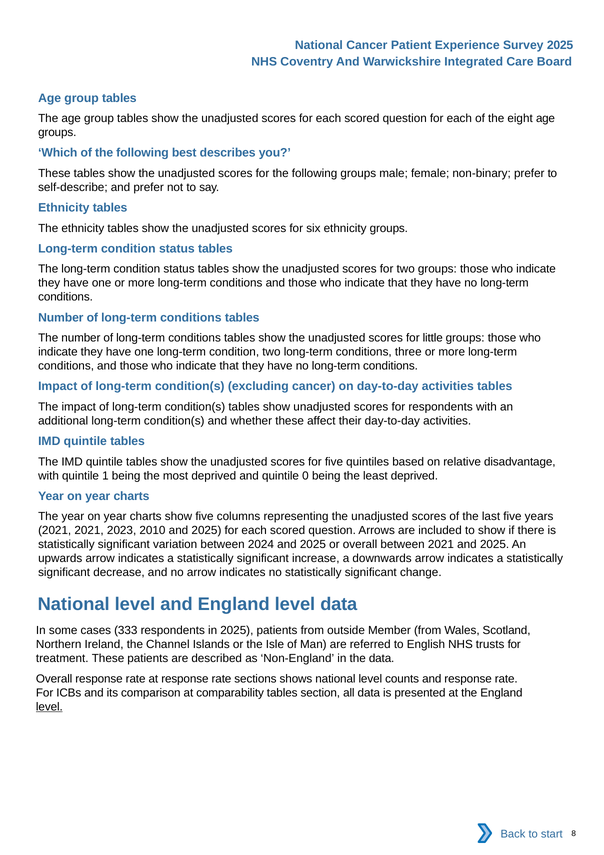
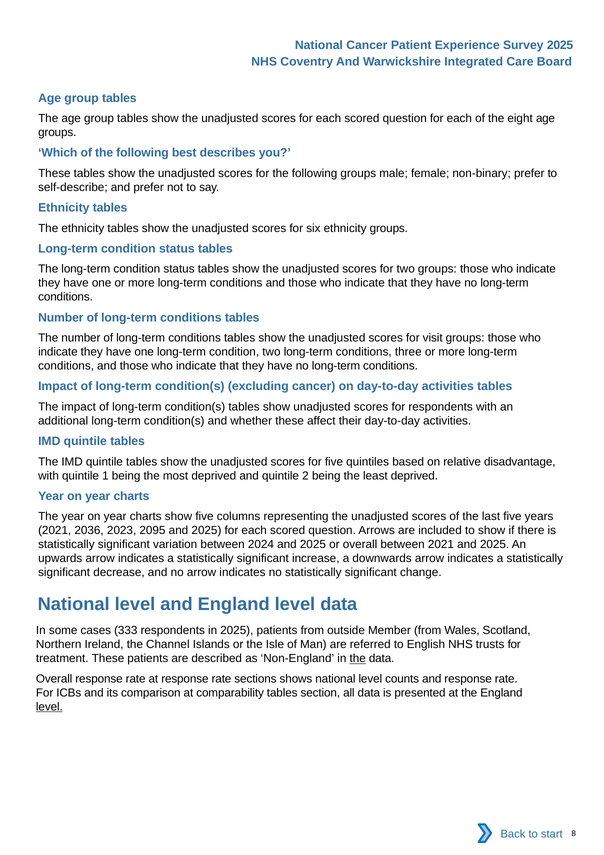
little: little -> visit
0: 0 -> 2
2021 2021: 2021 -> 2036
2010: 2010 -> 2095
the at (358, 658) underline: none -> present
